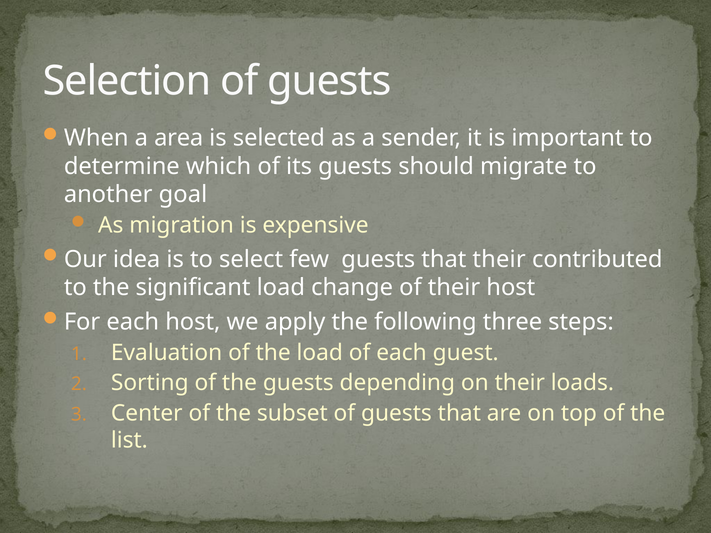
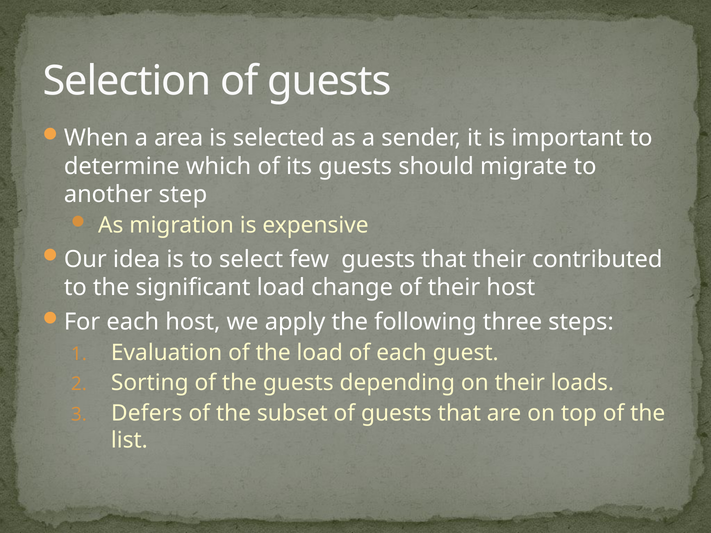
goal: goal -> step
Center: Center -> Defers
